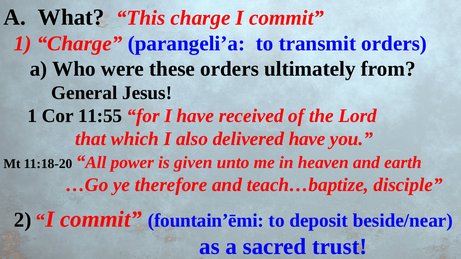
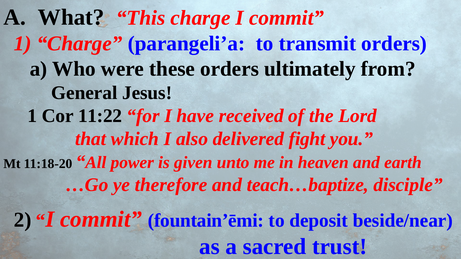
11:55: 11:55 -> 11:22
delivered have: have -> fight
